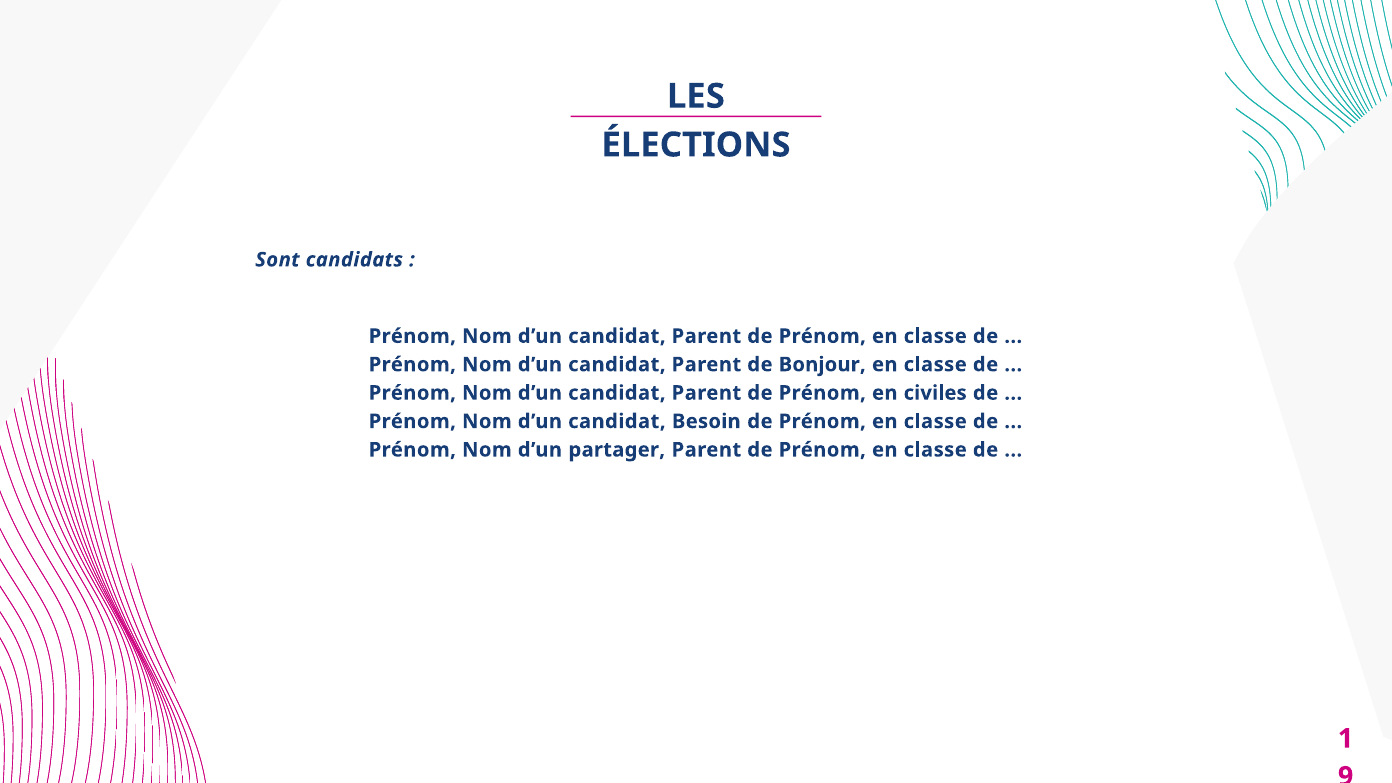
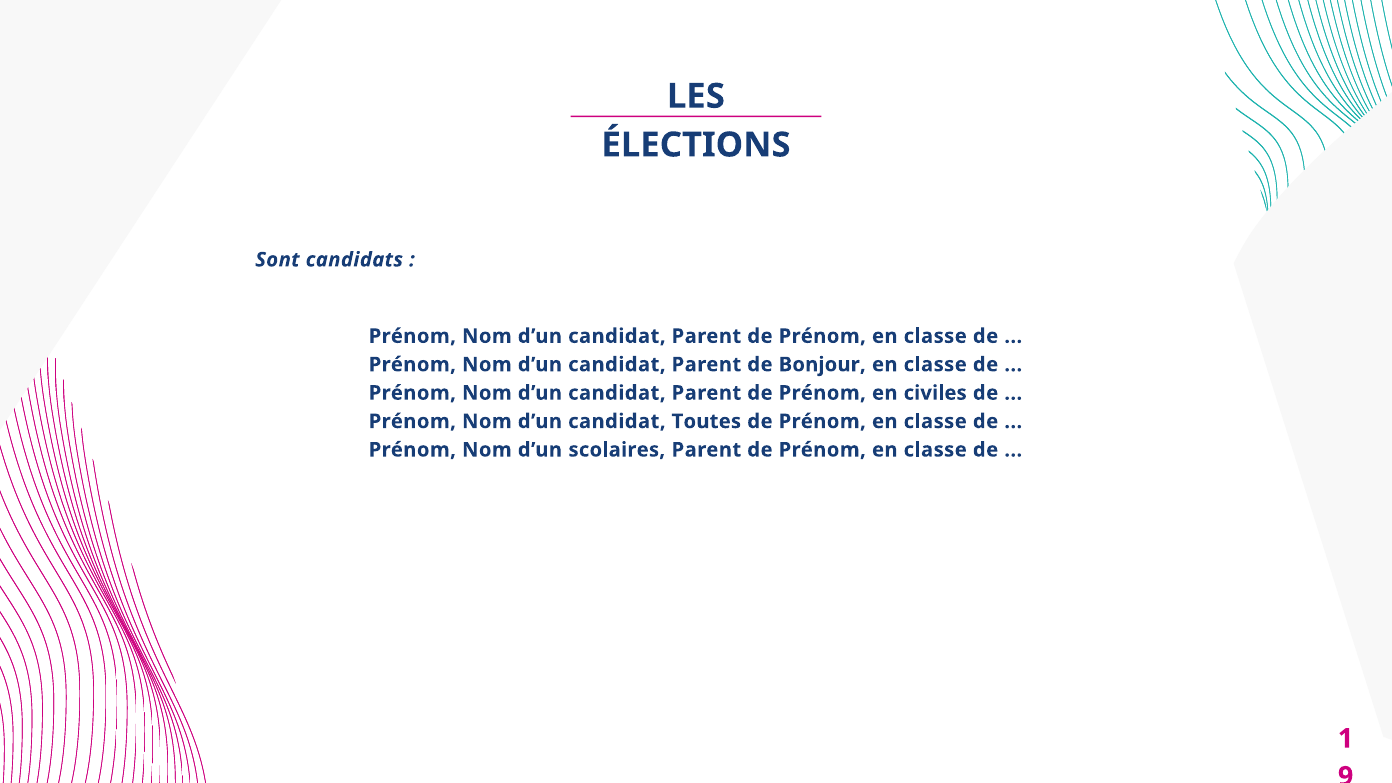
Besoin: Besoin -> Toutes
partager: partager -> scolaires
